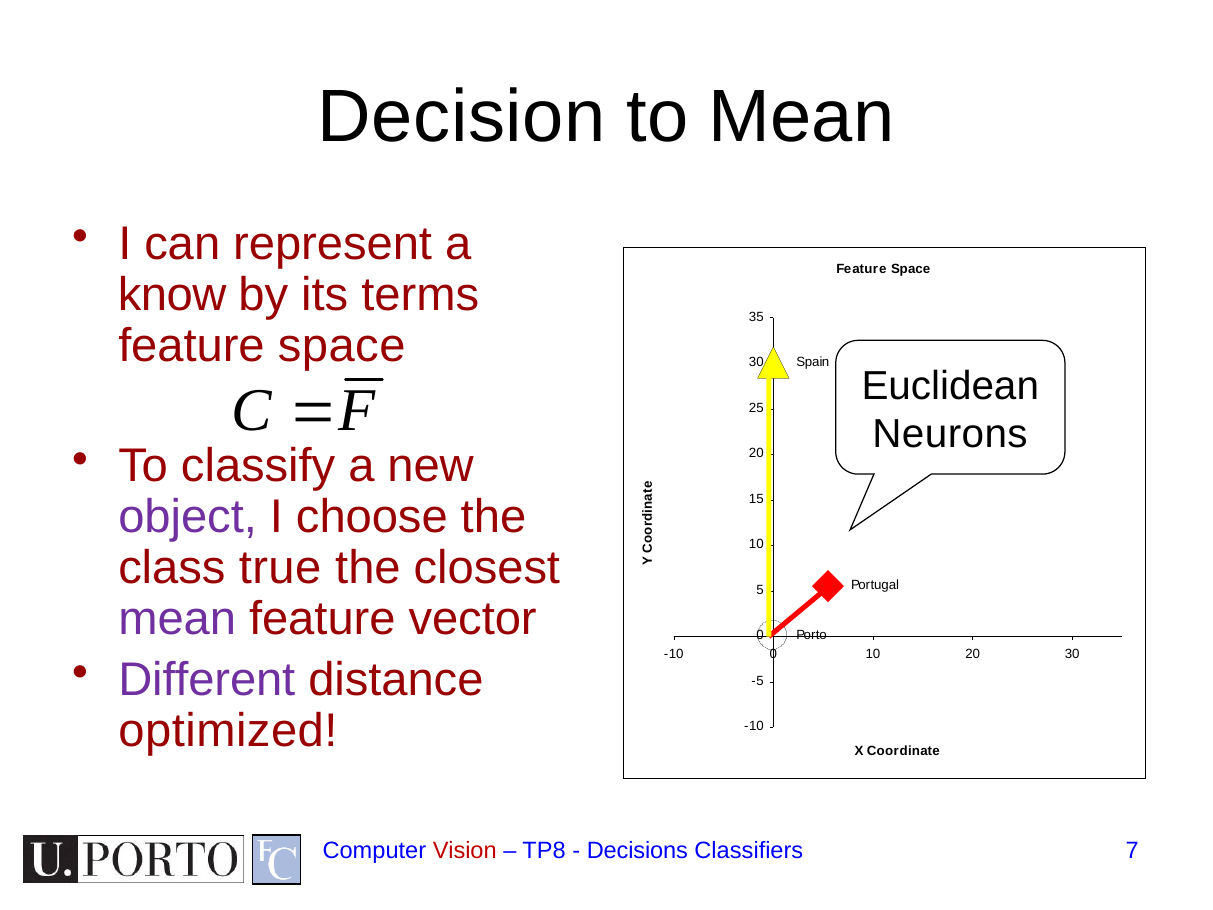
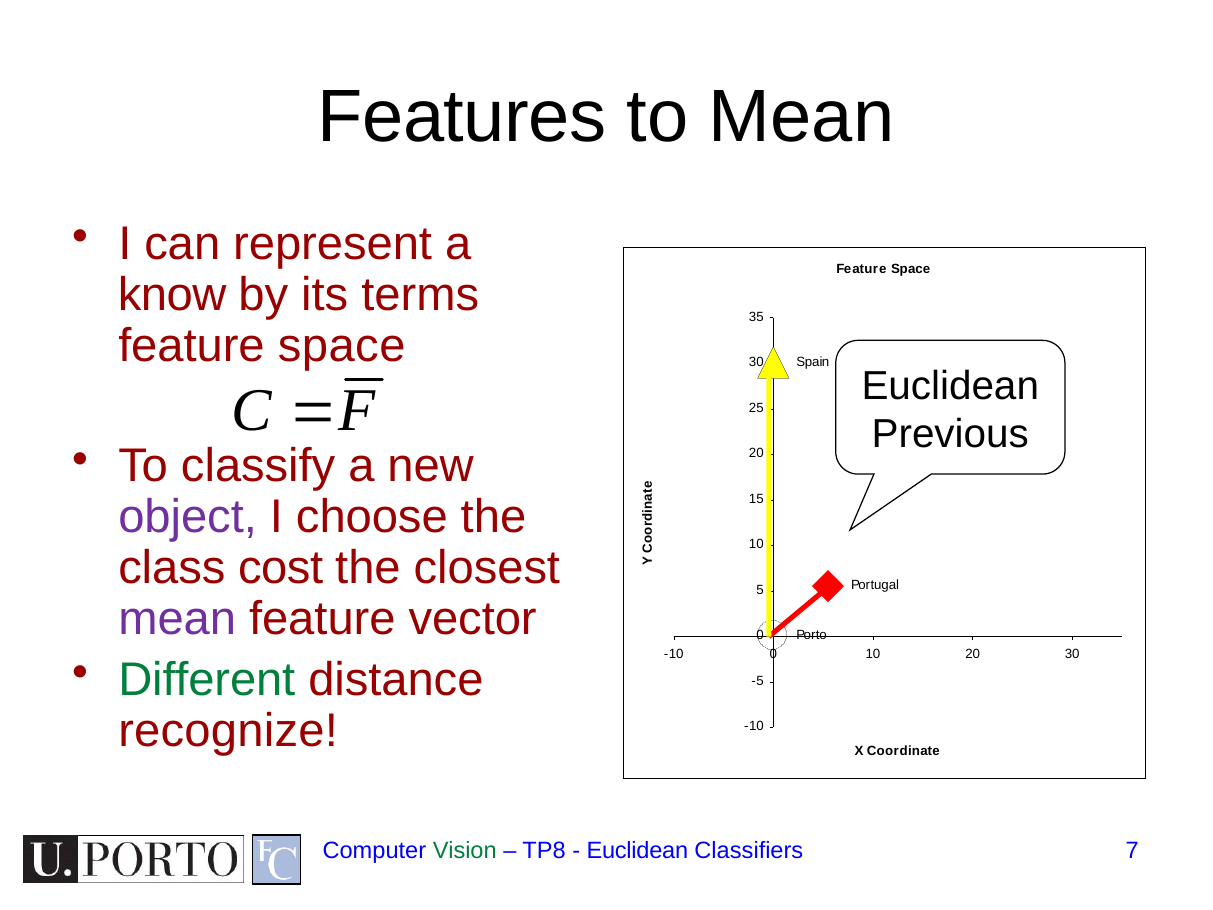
Decision: Decision -> Features
Neurons: Neurons -> Previous
true: true -> cost
Different colour: purple -> green
optimized: optimized -> recognize
Vision colour: red -> green
Decisions at (637, 850): Decisions -> Euclidean
